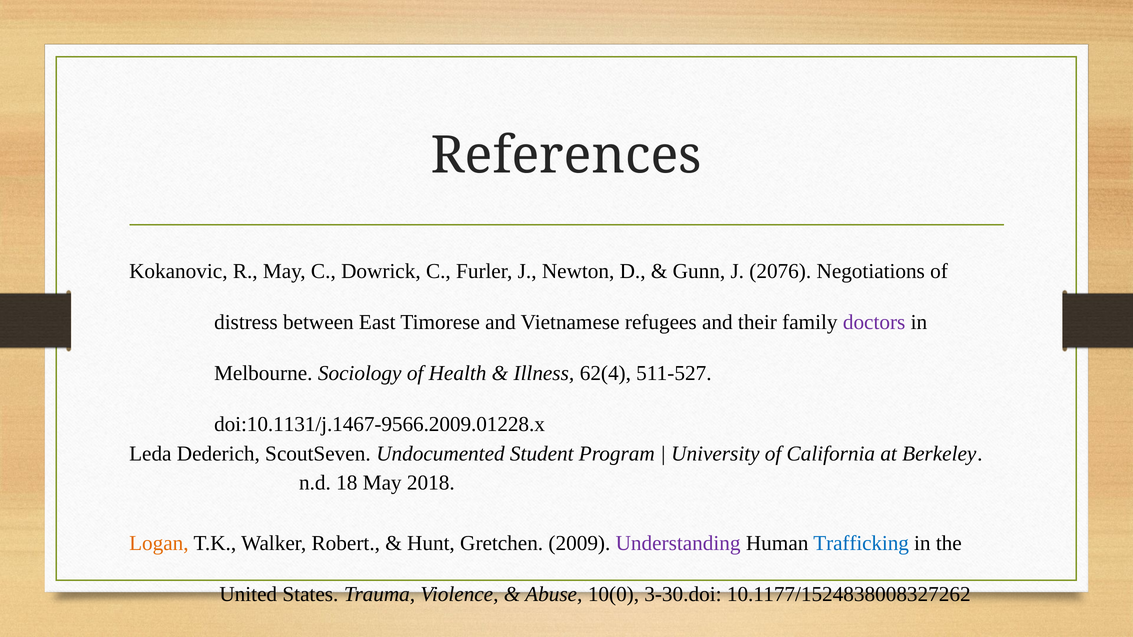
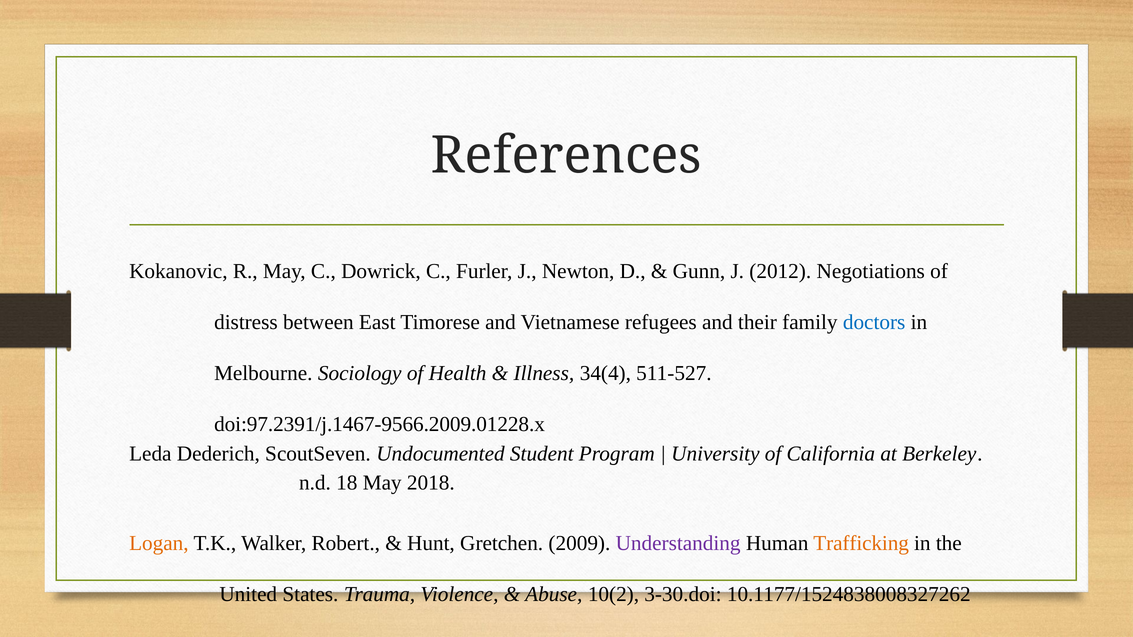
2076: 2076 -> 2012
doctors colour: purple -> blue
62(4: 62(4 -> 34(4
doi:10.1131/j.1467-9566.2009.01228.x: doi:10.1131/j.1467-9566.2009.01228.x -> doi:97.2391/j.1467-9566.2009.01228.x
Trafficking colour: blue -> orange
10(0: 10(0 -> 10(2
